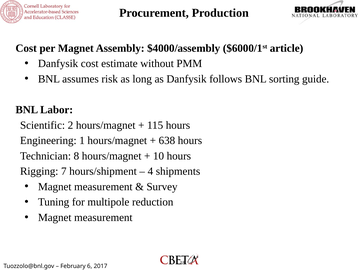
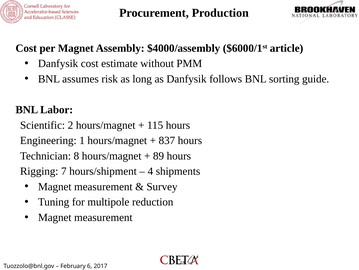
638: 638 -> 837
10: 10 -> 89
